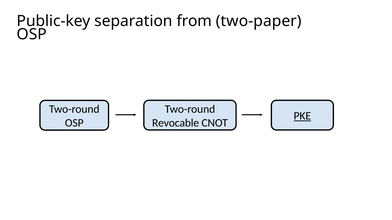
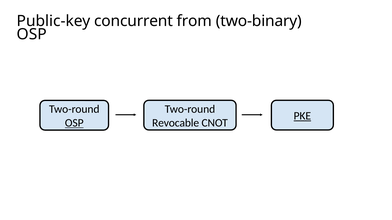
separation: separation -> concurrent
two-paper: two-paper -> two-binary
OSP at (74, 123) underline: none -> present
